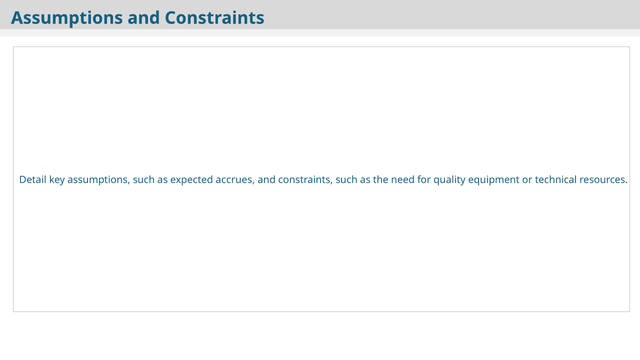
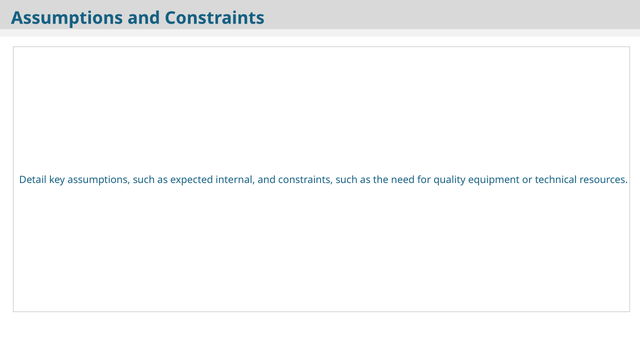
accrues: accrues -> internal
